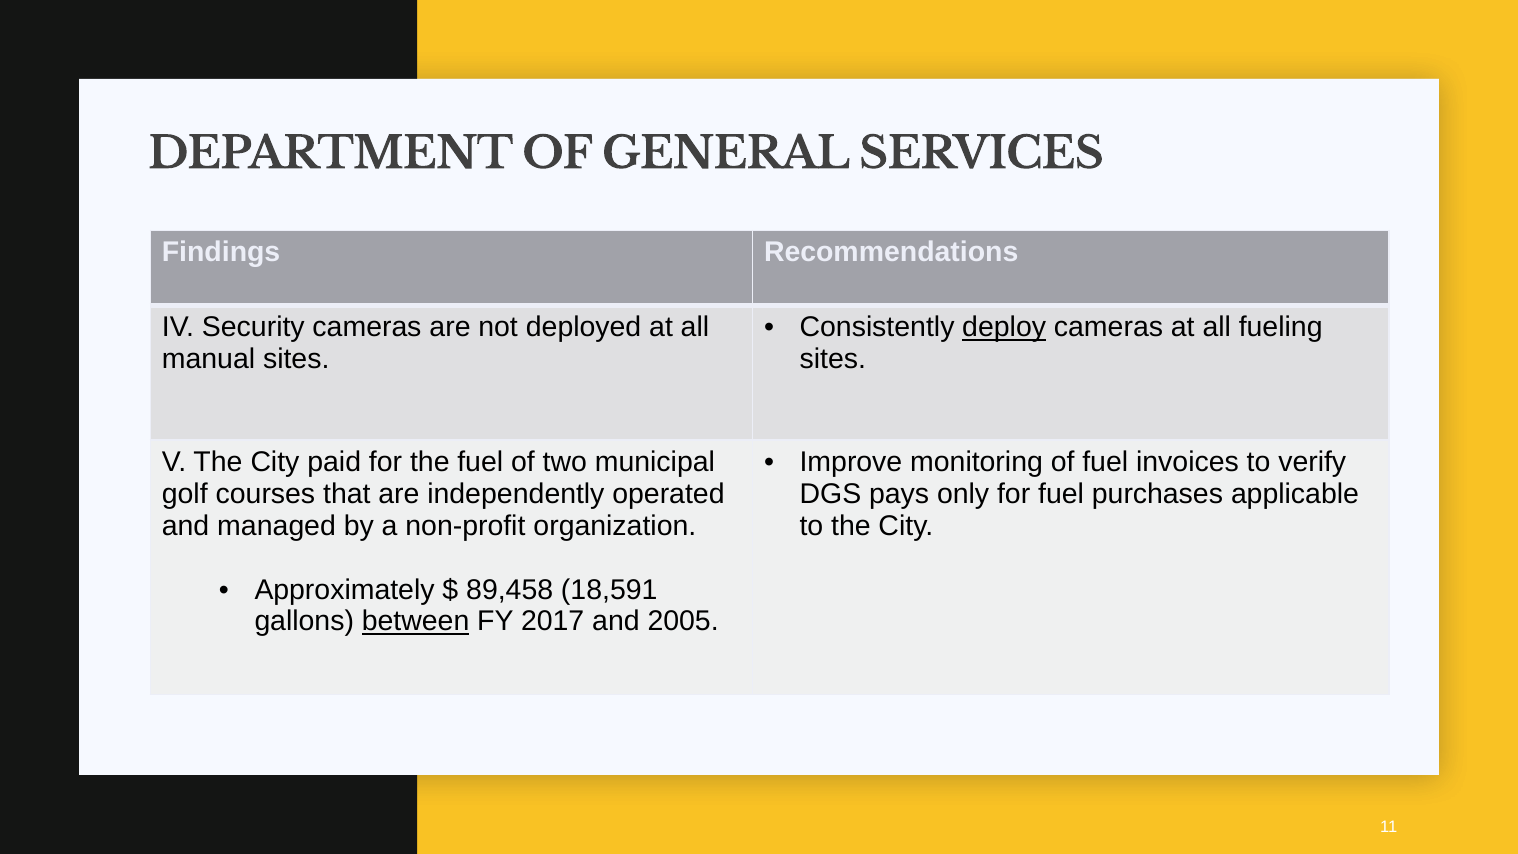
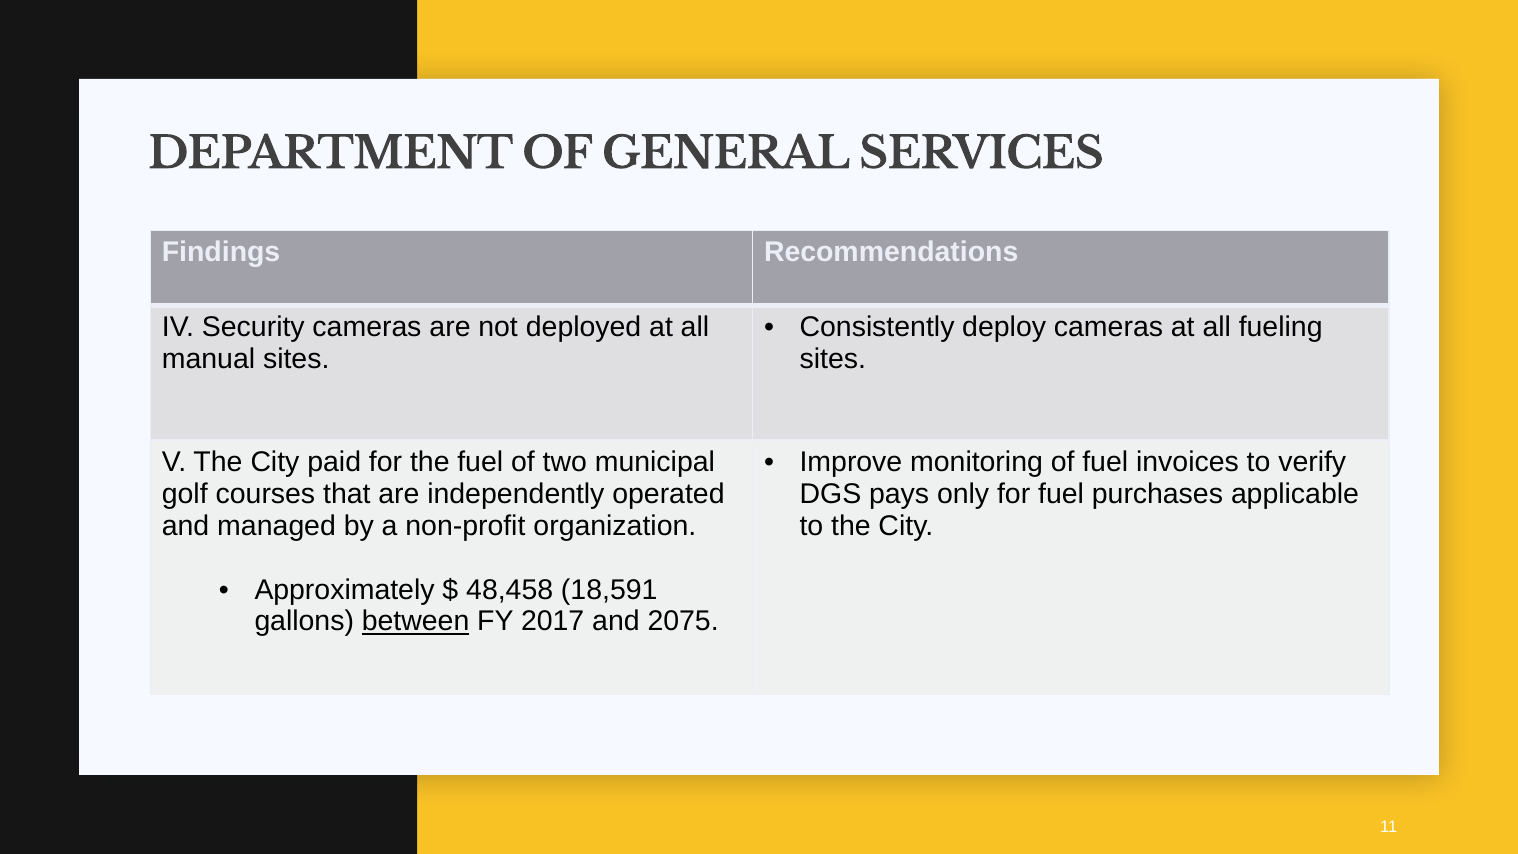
deploy underline: present -> none
89,458: 89,458 -> 48,458
2005: 2005 -> 2075
